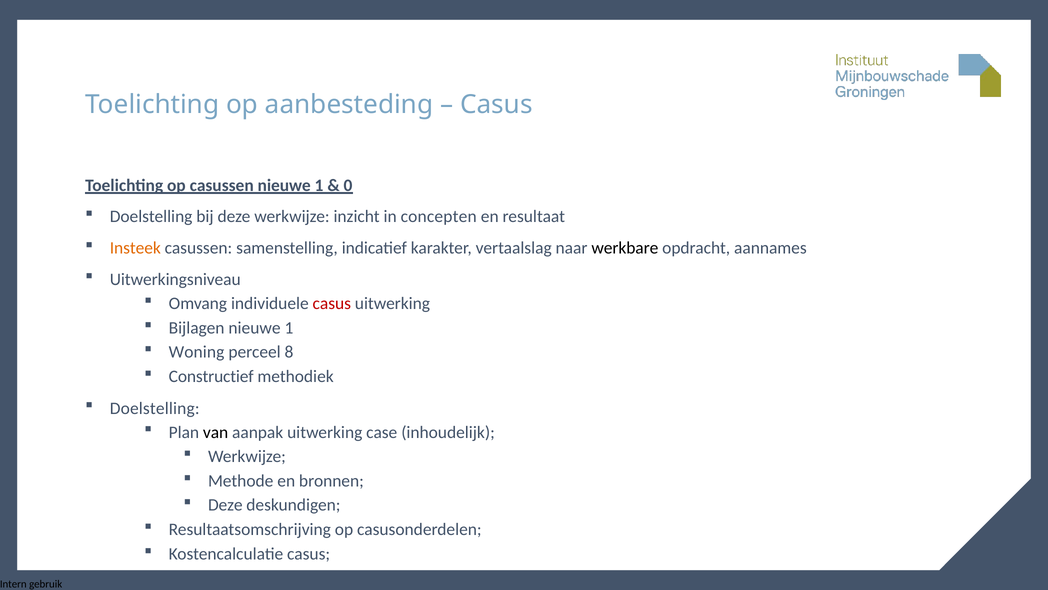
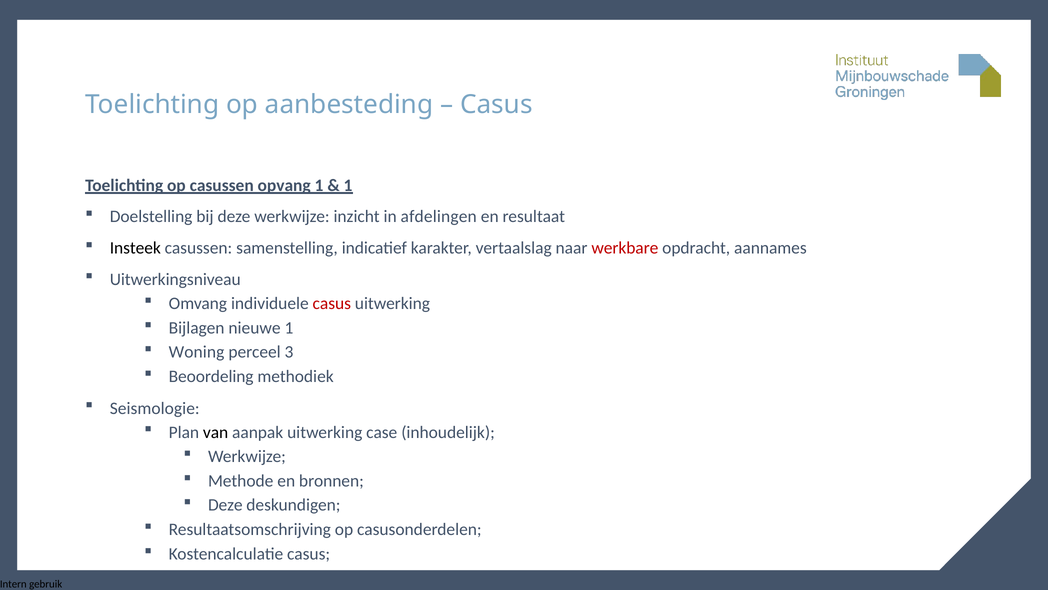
casussen nieuwe: nieuwe -> opvang
0 at (348, 185): 0 -> 1
concepten: concepten -> afdelingen
Insteek colour: orange -> black
werkbare colour: black -> red
8: 8 -> 3
Constructief: Constructief -> Beoordeling
Doelstelling at (155, 408): Doelstelling -> Seismologie
